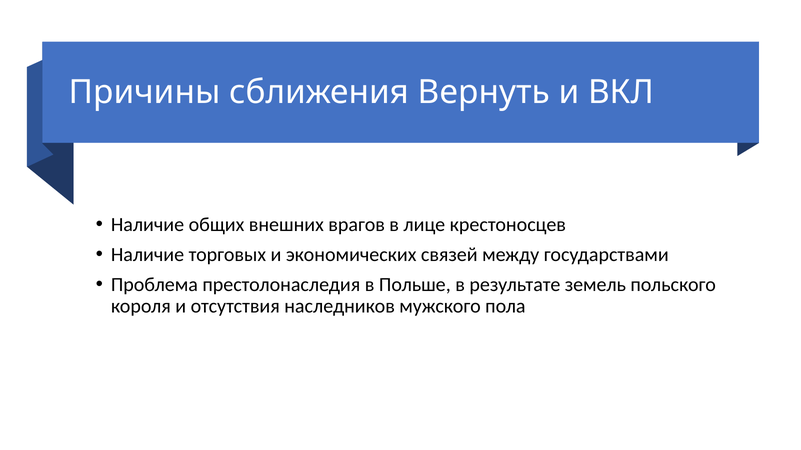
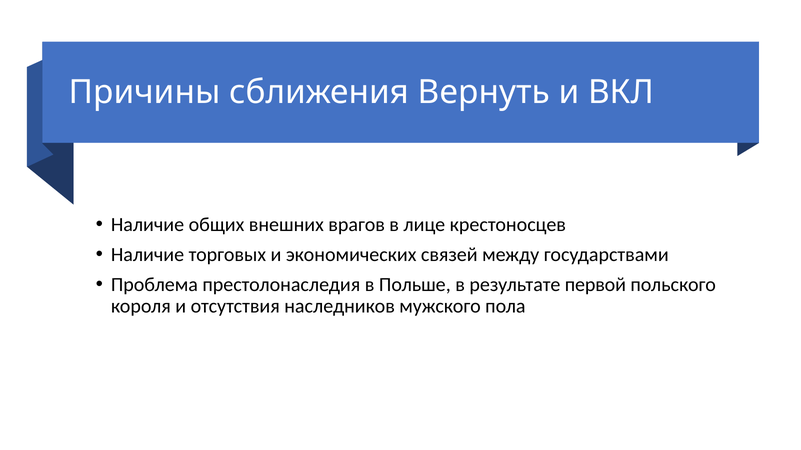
земель: земель -> первой
